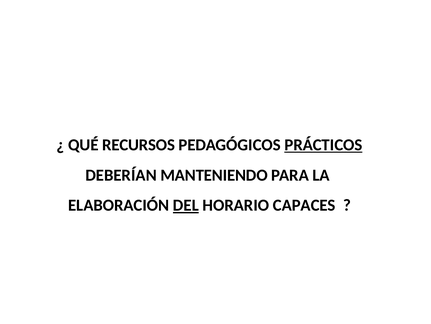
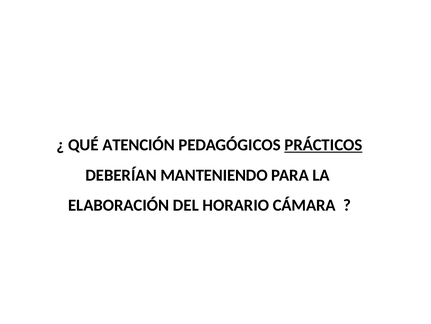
RECURSOS: RECURSOS -> ATENCIÓN
DEL underline: present -> none
CAPACES: CAPACES -> CÁMARA
